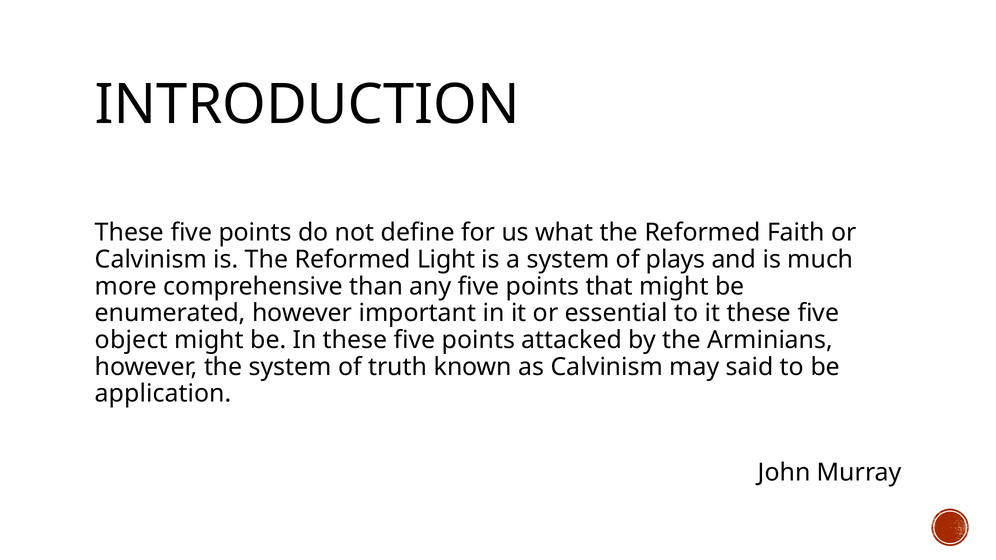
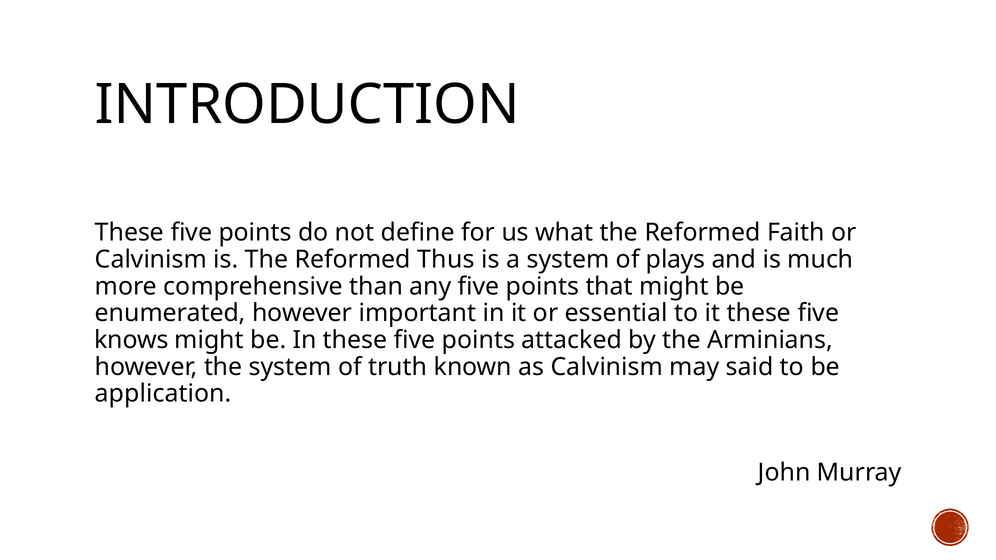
Light: Light -> Thus
object: object -> knows
